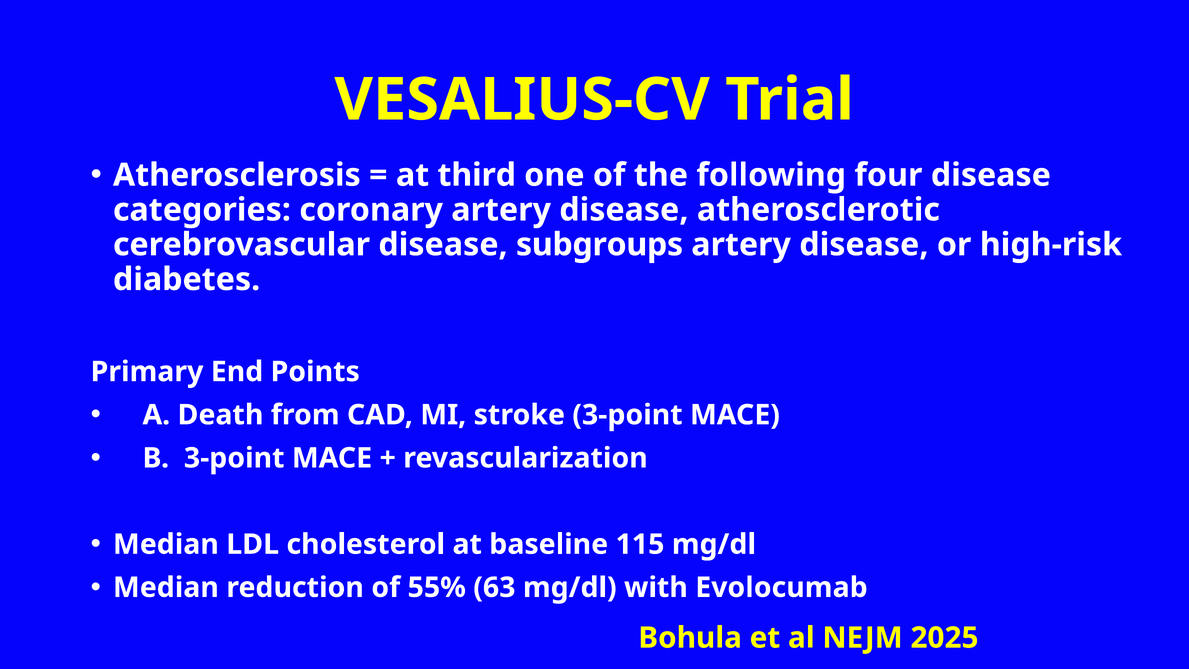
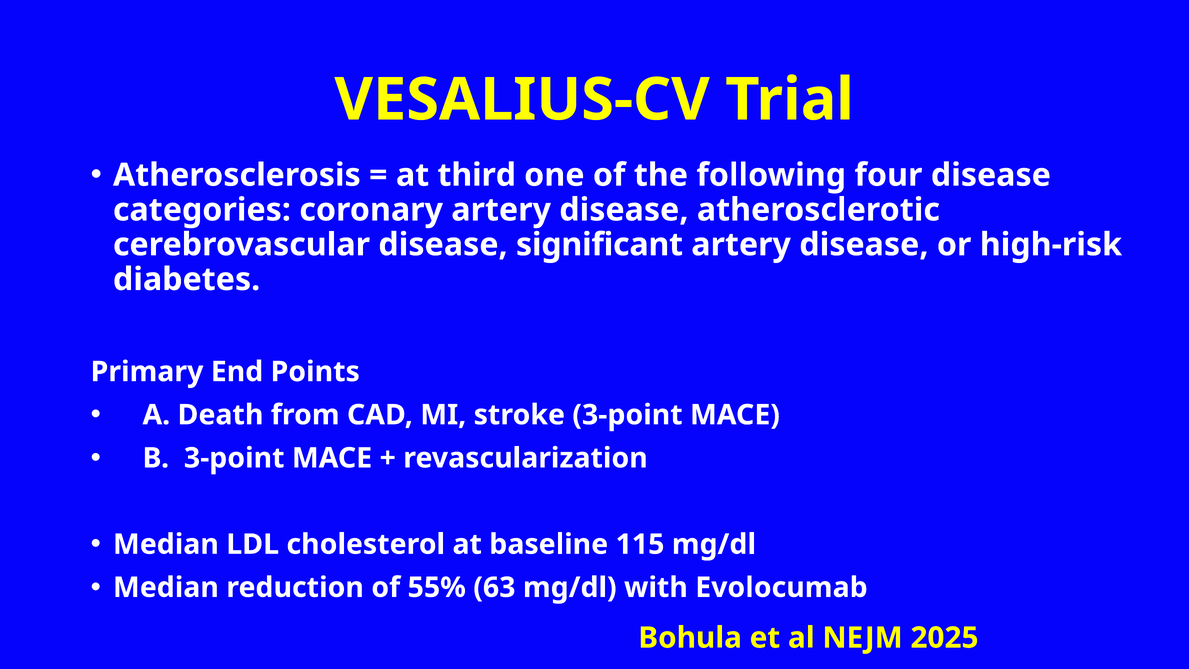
subgroups: subgroups -> significant
